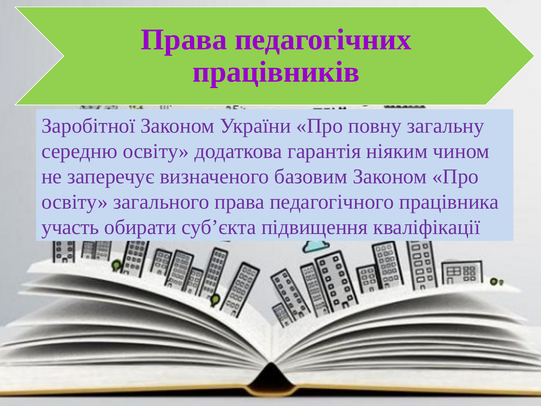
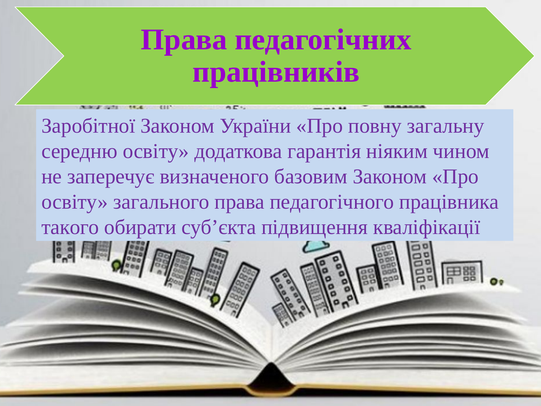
участь: участь -> такого
